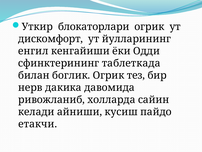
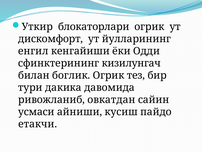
таблеткада: таблеткада -> кизилунгач
нерв: нерв -> тури
холларда: холларда -> овкатдан
келади: келади -> усмаси
